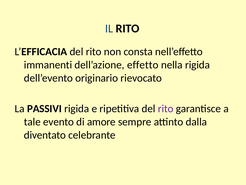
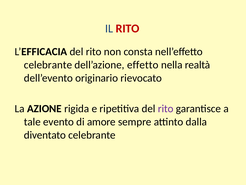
RITO at (128, 28) colour: black -> red
immanenti at (48, 65): immanenti -> celebrante
nella rigida: rigida -> realtà
PASSIVI: PASSIVI -> AZIONE
